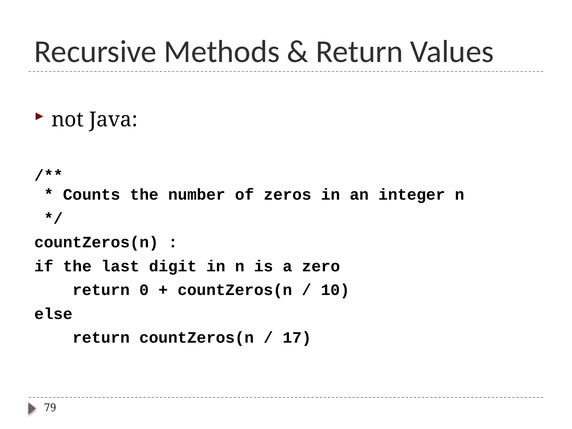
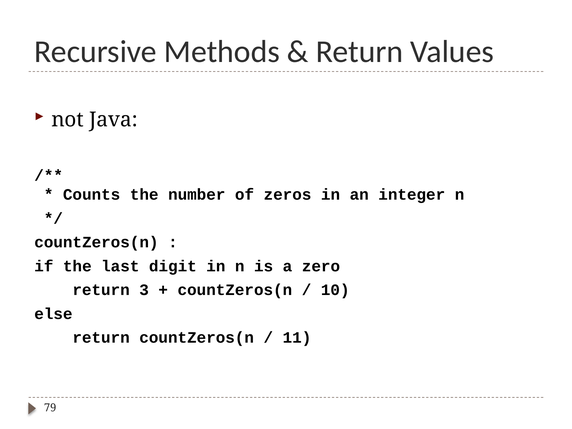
0: 0 -> 3
17: 17 -> 11
